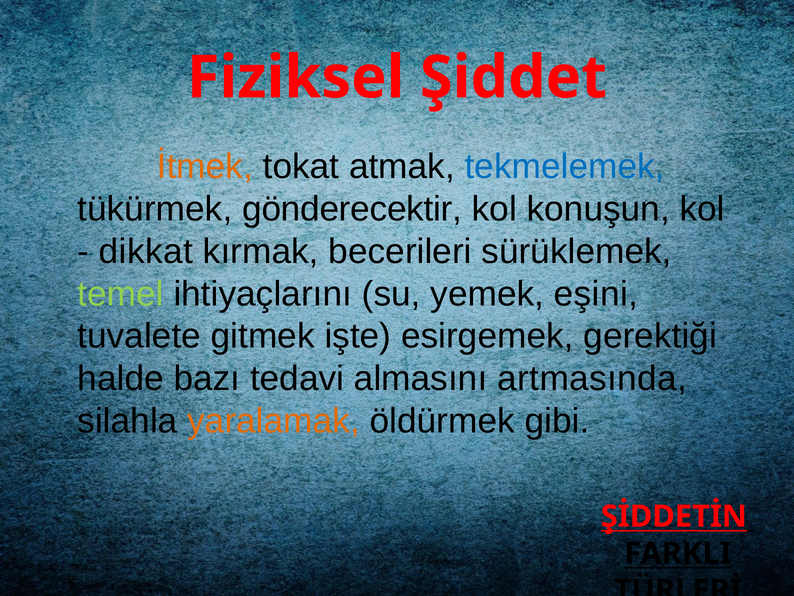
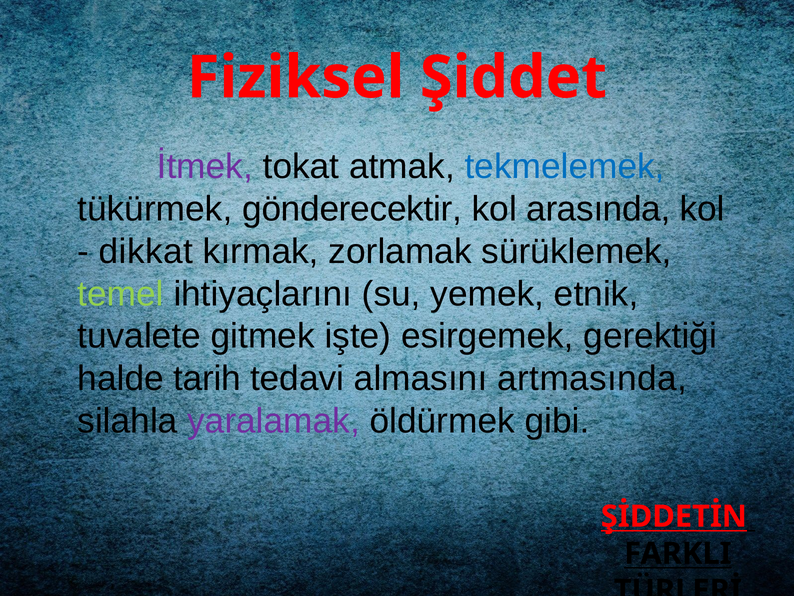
İtmek colour: orange -> purple
konuşun: konuşun -> arasında
becerileri: becerileri -> zorlamak
eşini: eşini -> etnik
bazı: bazı -> tarih
yaralamak colour: orange -> purple
